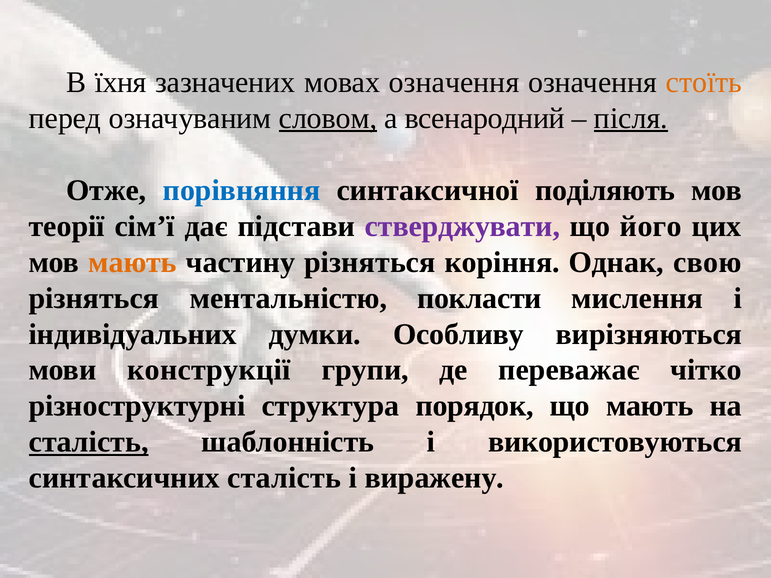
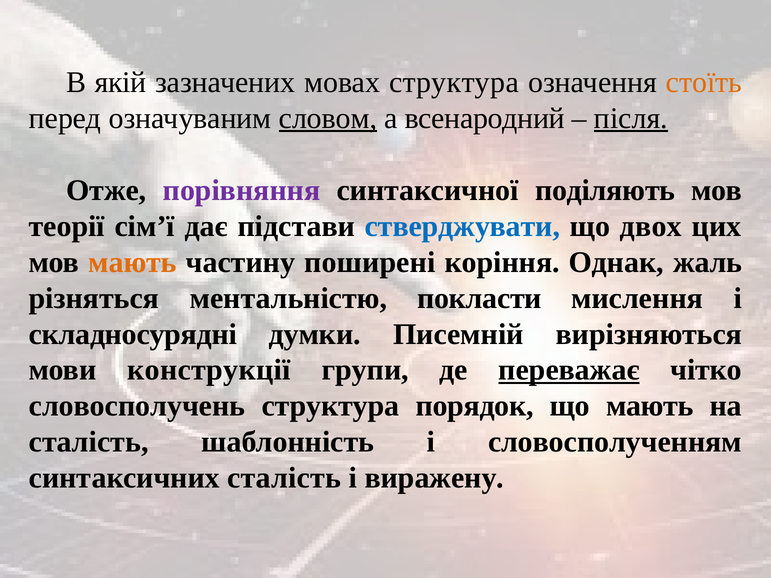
їхня: їхня -> якій
мовах означення: означення -> структура
порівняння colour: blue -> purple
стверджувати colour: purple -> blue
його: його -> двох
частину різняться: різняться -> поширені
свою: свою -> жаль
індивідуальних: індивідуальних -> складносурядні
Особливу: Особливу -> Писемній
переважає underline: none -> present
різноструктурні: різноструктурні -> словосполучень
сталість at (89, 442) underline: present -> none
використовуються: використовуються -> словосполученням
